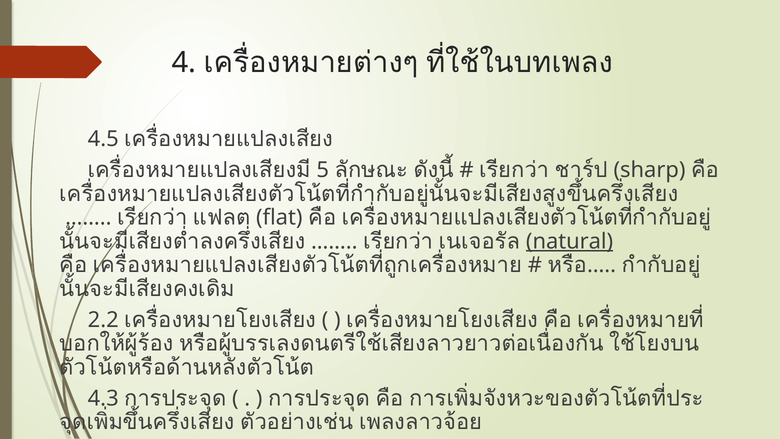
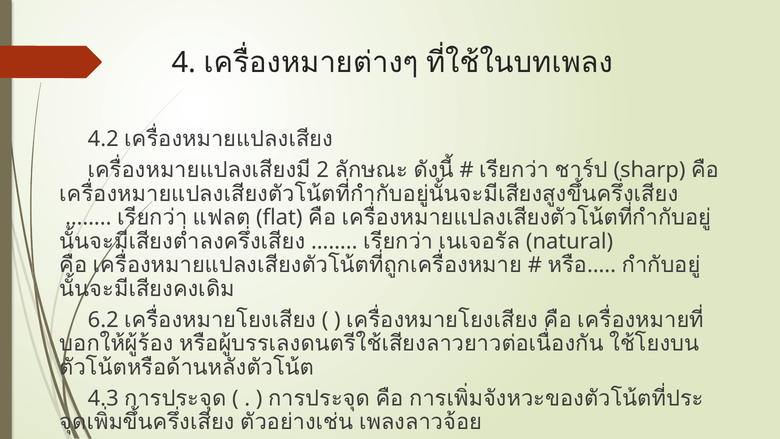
4.5: 4.5 -> 4.2
5: 5 -> 2
natural underline: present -> none
2.2: 2.2 -> 6.2
